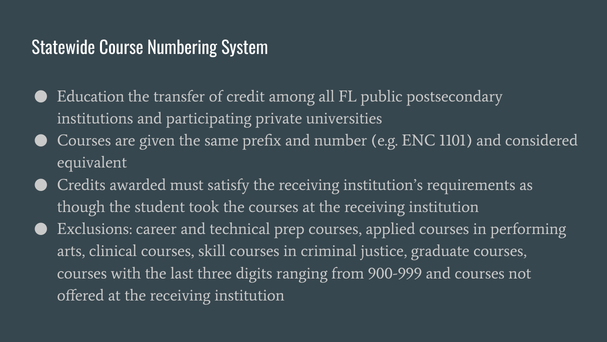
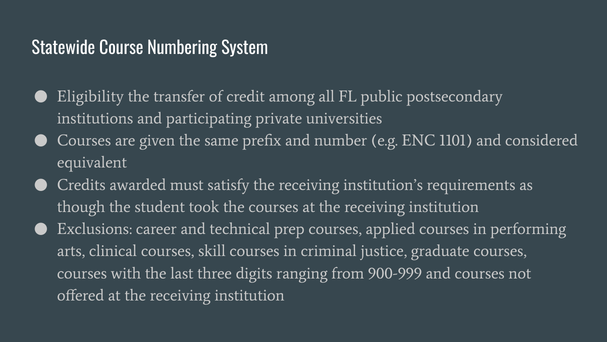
Education: Education -> Eligibility
